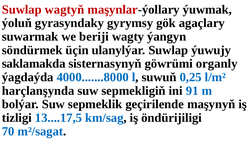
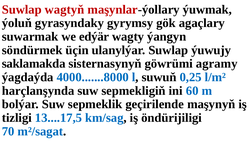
beriji: beriji -> edýär
organly: organly -> agramy
91: 91 -> 60
